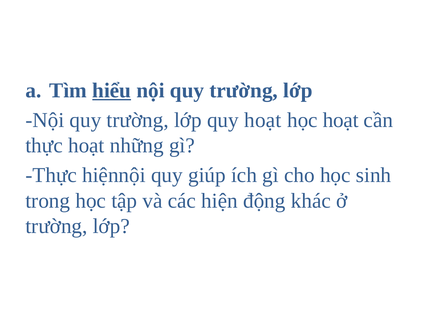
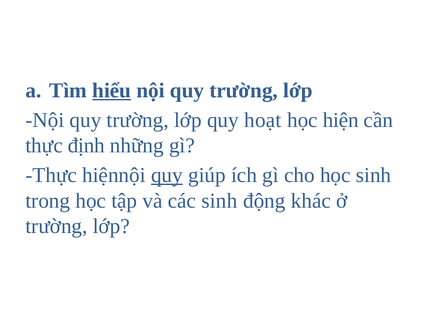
học hoạt: hoạt -> hiện
thực hoạt: hoạt -> định
quy at (167, 175) underline: none -> present
các hiện: hiện -> sinh
